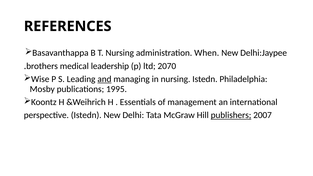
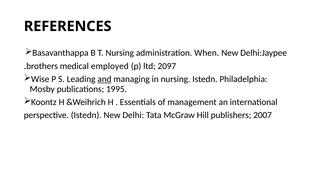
leadership: leadership -> employed
2070: 2070 -> 2097
publishers underline: present -> none
